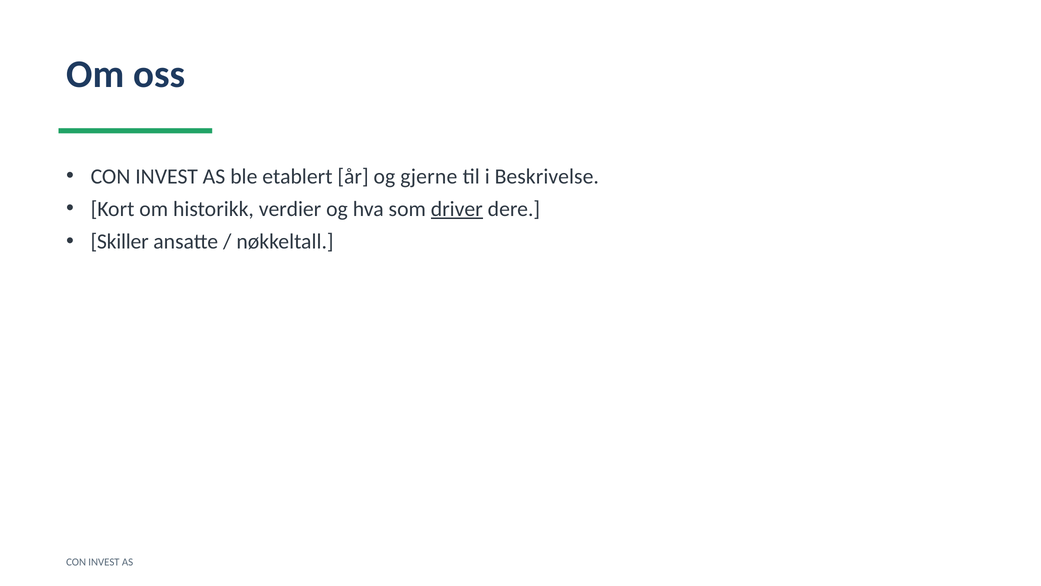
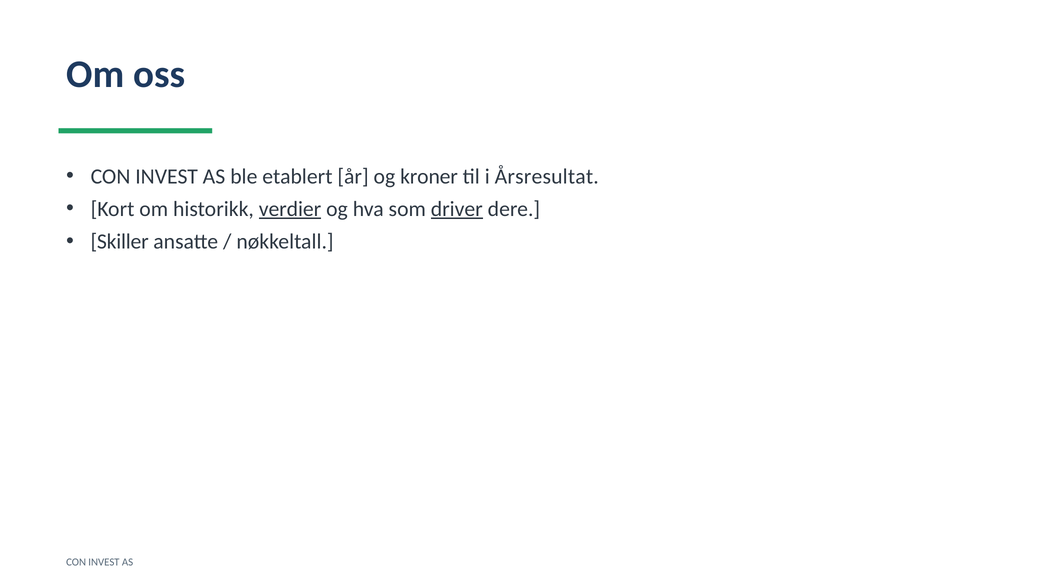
gjerne: gjerne -> kroner
Beskrivelse: Beskrivelse -> Årsresultat
verdier underline: none -> present
